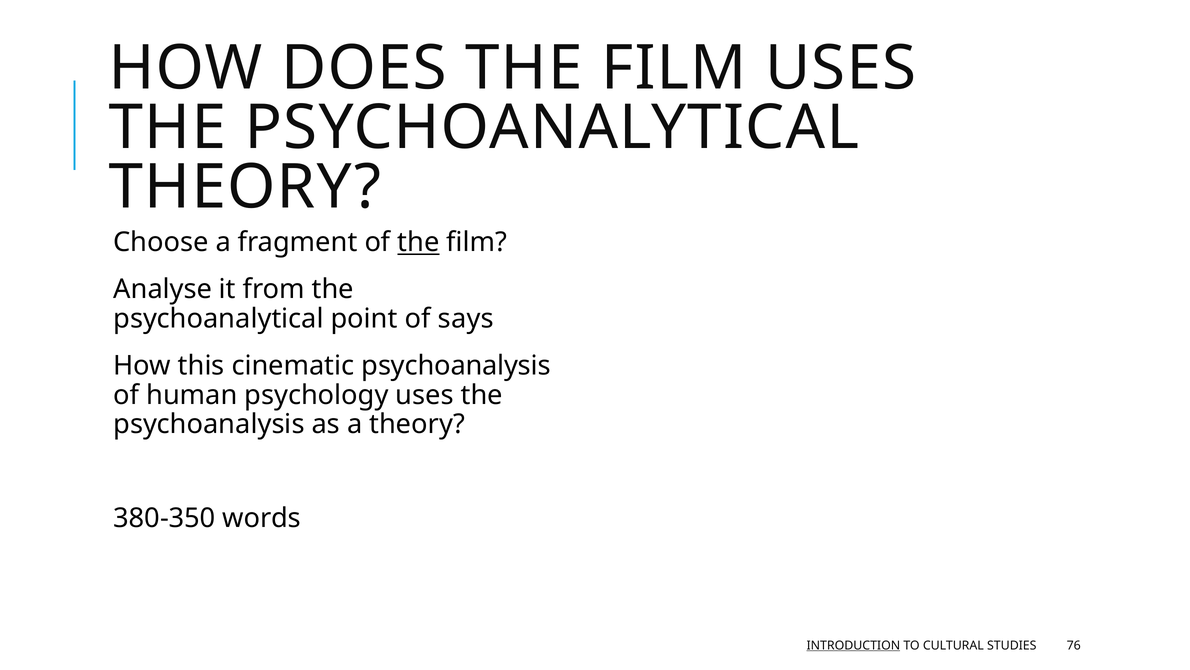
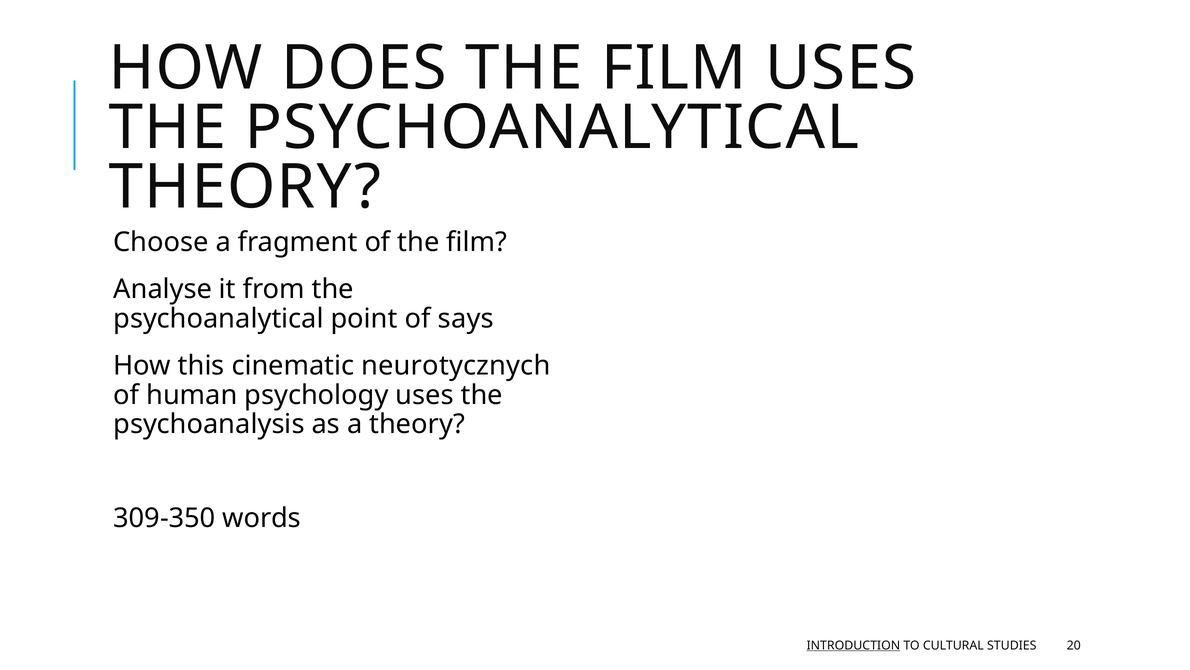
the at (418, 242) underline: present -> none
cinematic psychoanalysis: psychoanalysis -> neurotycznych
380-350: 380-350 -> 309-350
76: 76 -> 20
